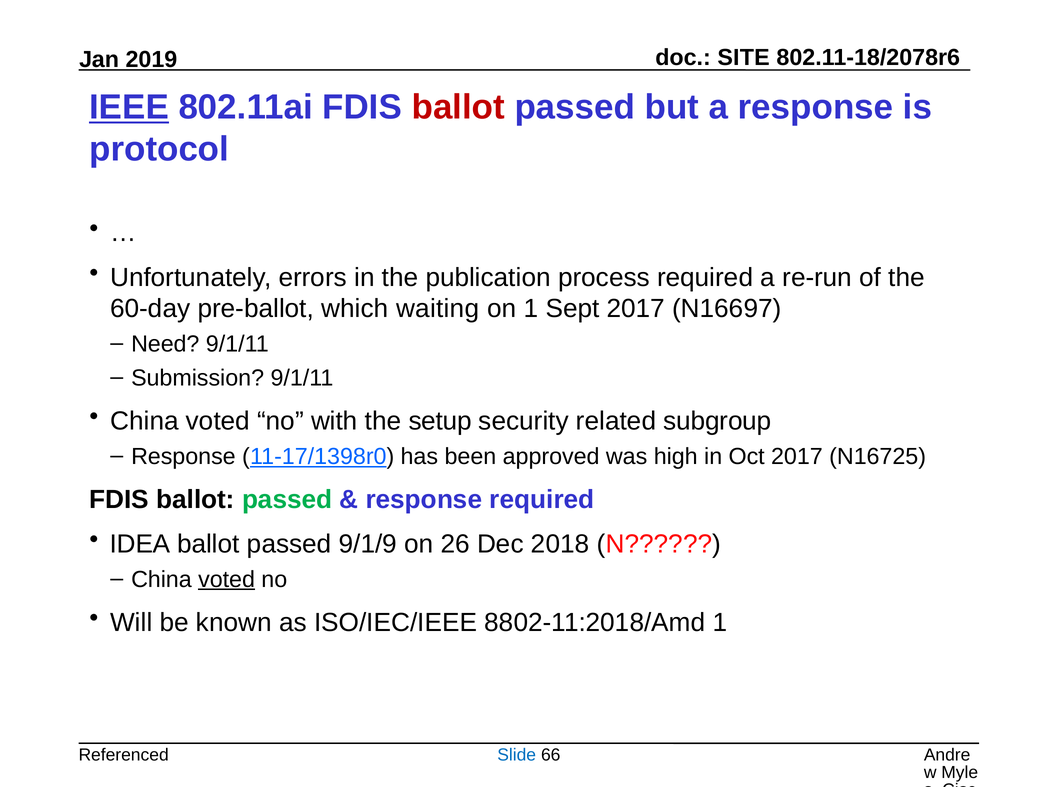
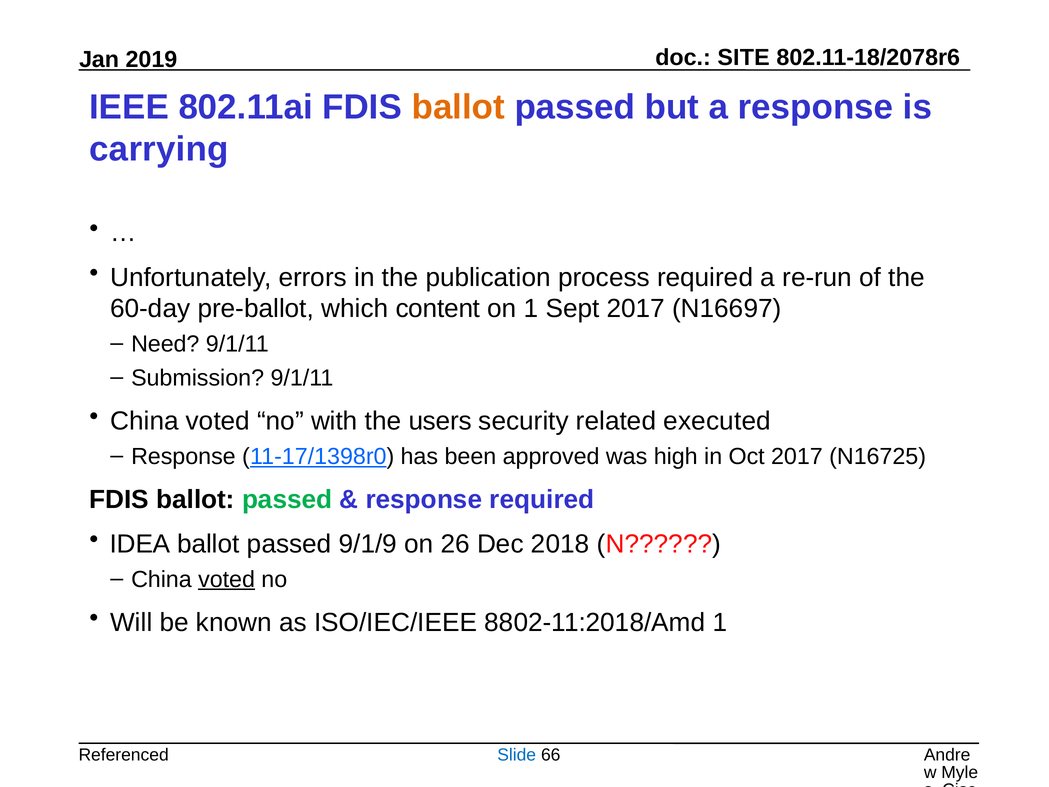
IEEE underline: present -> none
ballot at (458, 107) colour: red -> orange
protocol: protocol -> carrying
waiting: waiting -> content
setup: setup -> users
subgroup: subgroup -> executed
